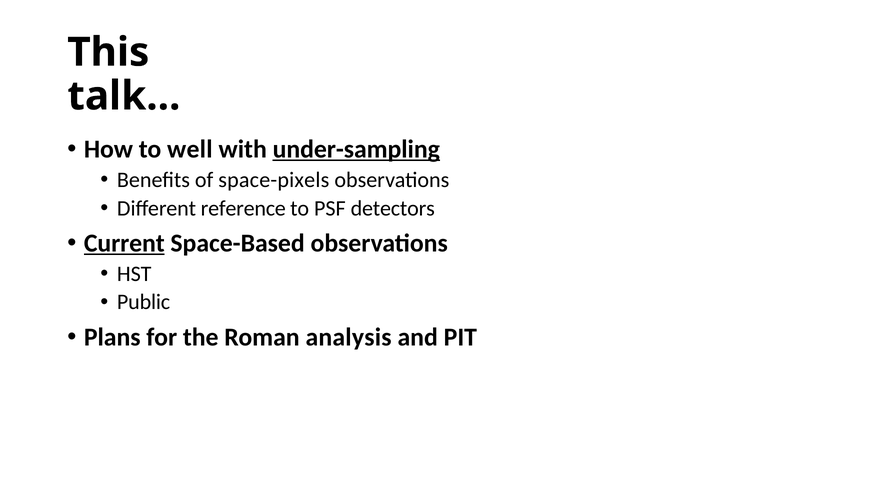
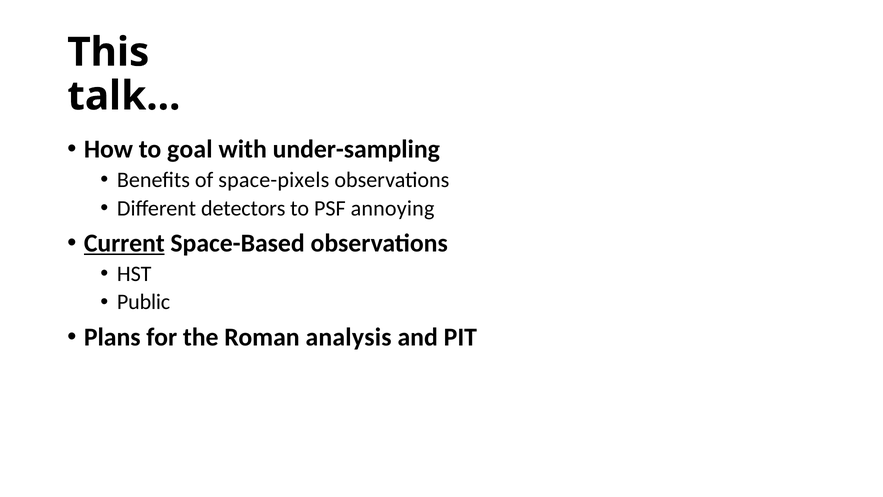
well: well -> goal
under-sampling underline: present -> none
reference: reference -> detectors
detectors: detectors -> annoying
